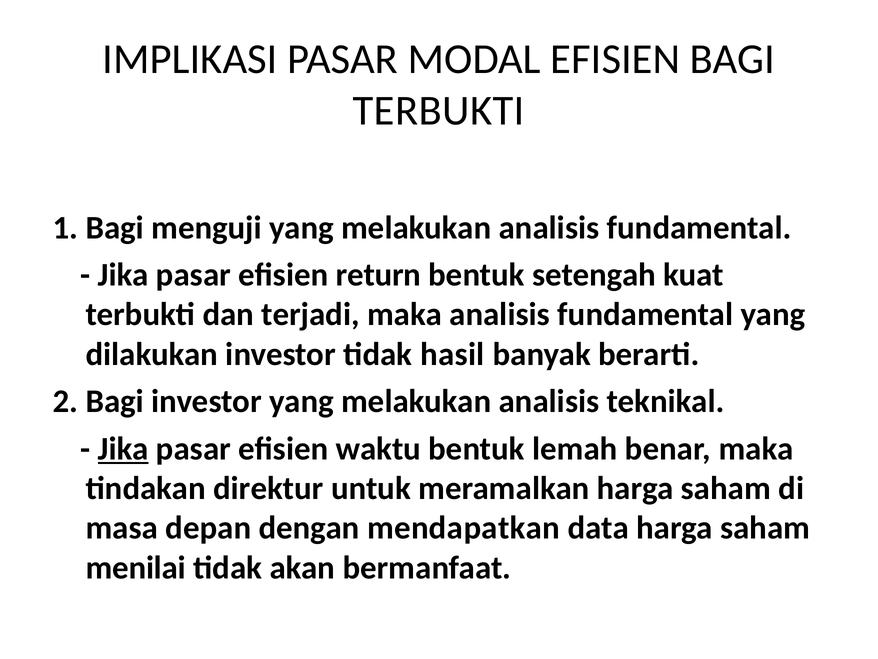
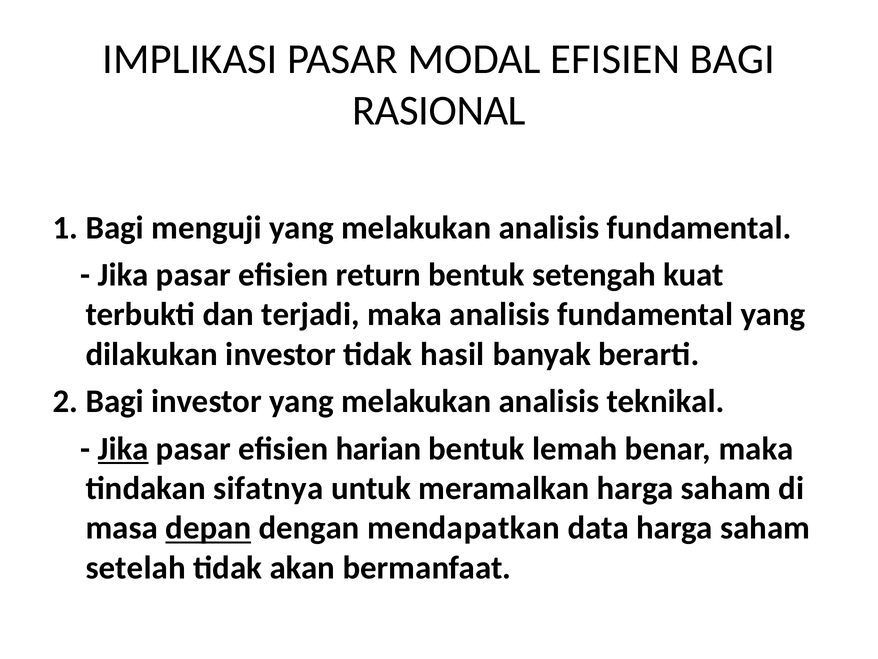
TERBUKTI at (439, 111): TERBUKTI -> RASIONAL
waktu: waktu -> harian
direktur: direktur -> sifatnya
depan underline: none -> present
menilai: menilai -> setelah
